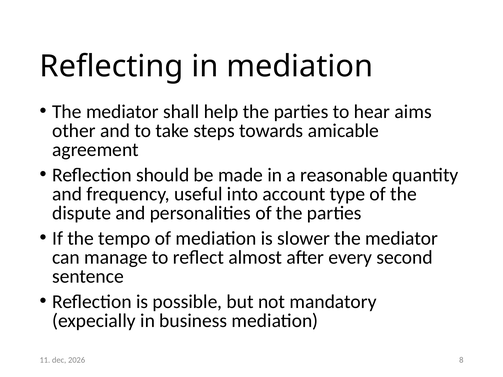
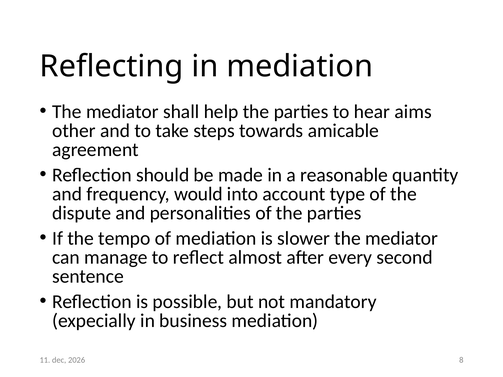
useful: useful -> would
